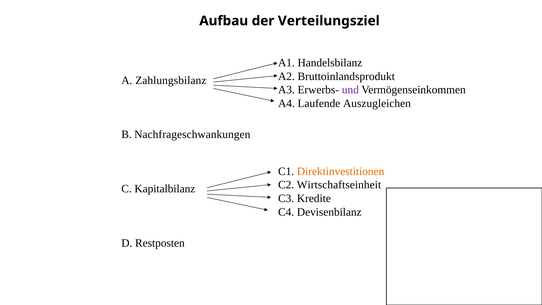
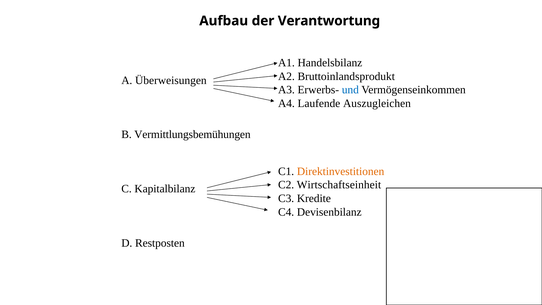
Verteilungsziel: Verteilungsziel -> Verantwortung
Zahlungsbilanz: Zahlungsbilanz -> Überweisungen
und colour: purple -> blue
Nachfrageschwankungen: Nachfrageschwankungen -> Vermittlungsbemühungen
